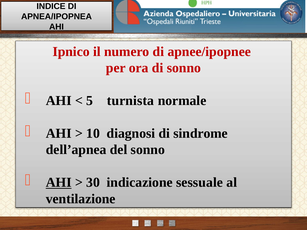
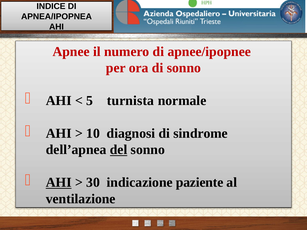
Ipnico: Ipnico -> Apnee
del underline: none -> present
sessuale: sessuale -> paziente
